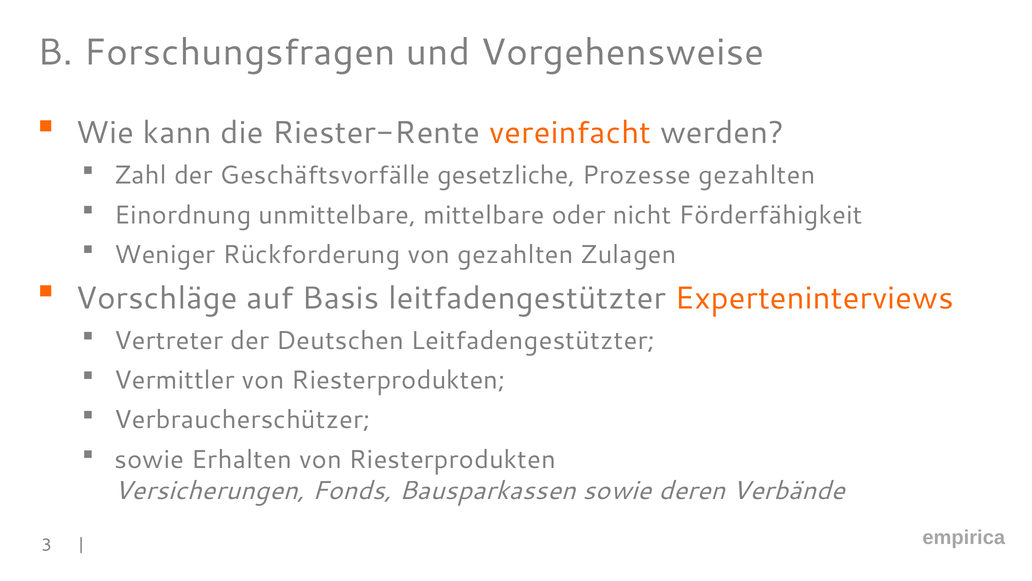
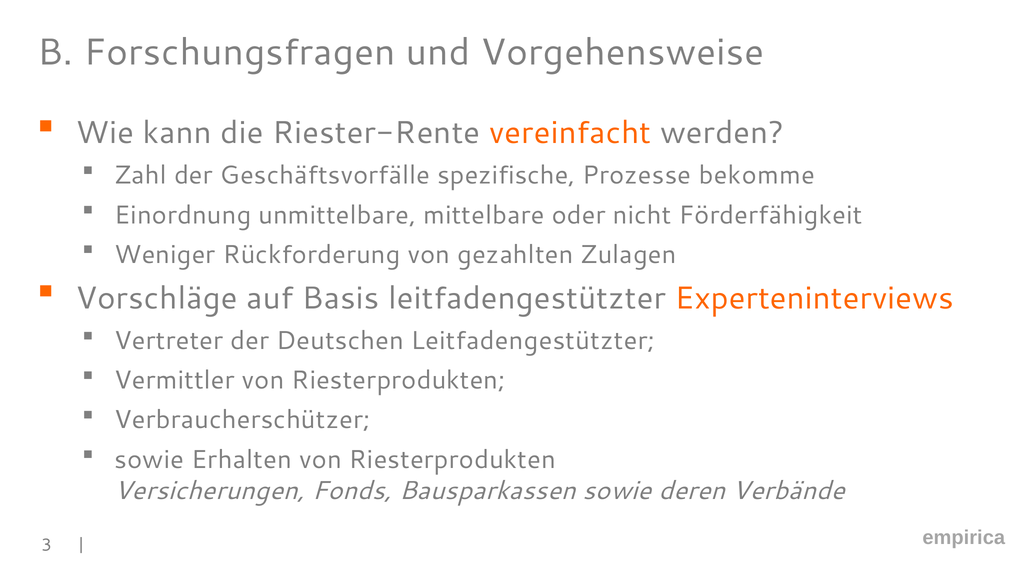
gesetzliche: gesetzliche -> spezifische
Prozesse gezahlten: gezahlten -> bekomme
